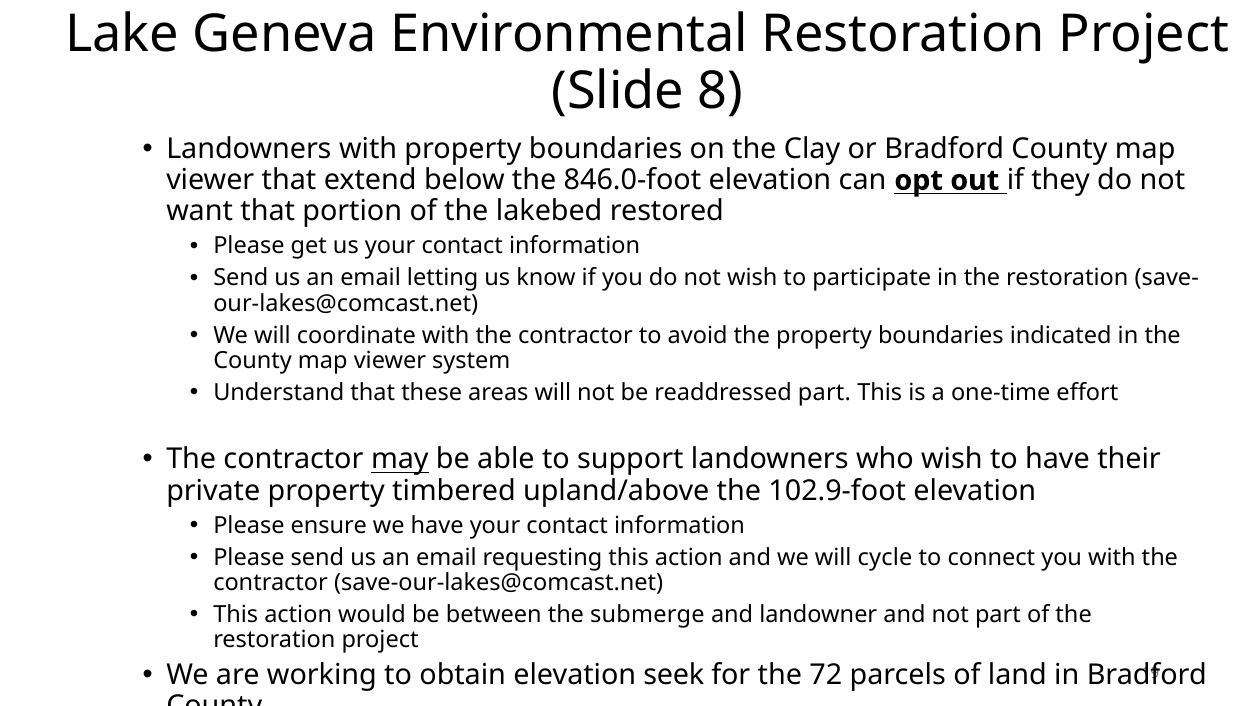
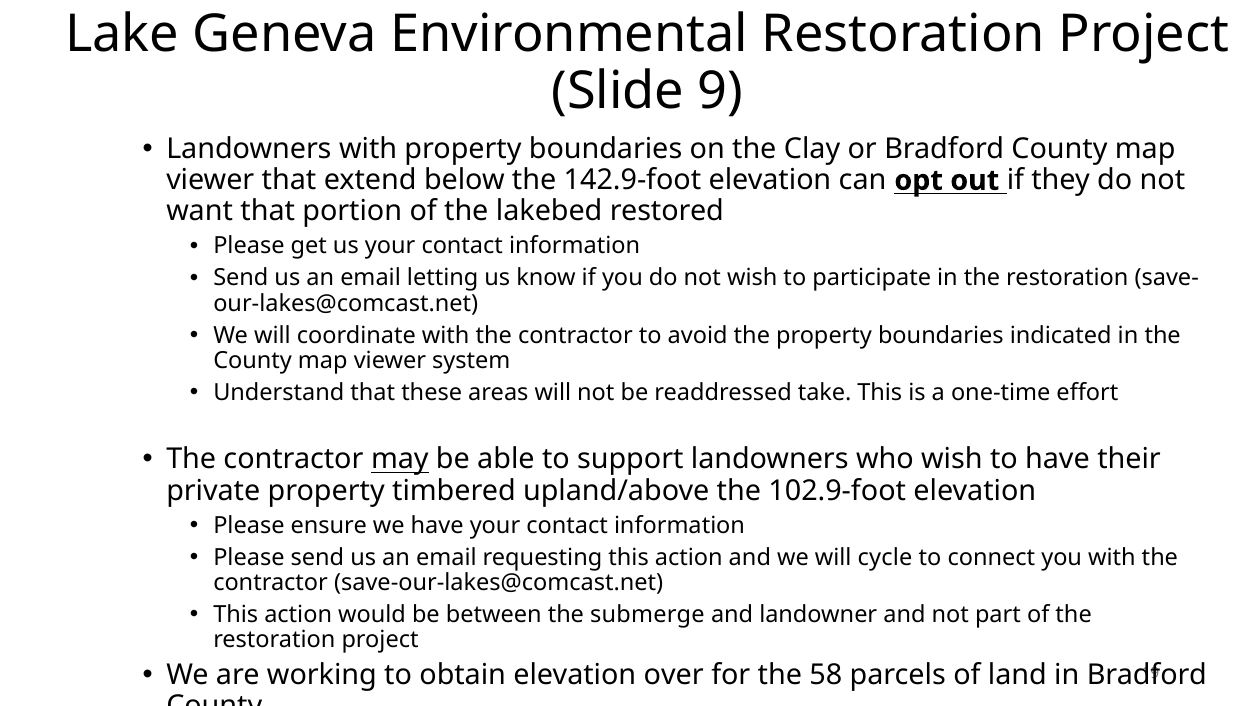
8: 8 -> 9
846.0-foot: 846.0-foot -> 142.9-foot
readdressed part: part -> take
seek: seek -> over
72: 72 -> 58
